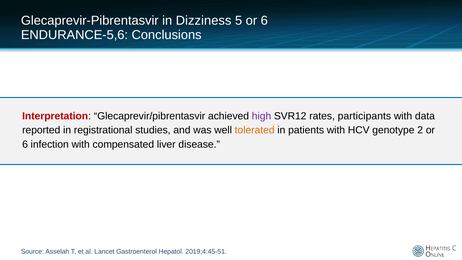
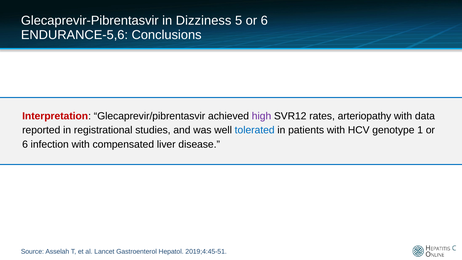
participants: participants -> arteriopathy
tolerated colour: orange -> blue
2: 2 -> 1
